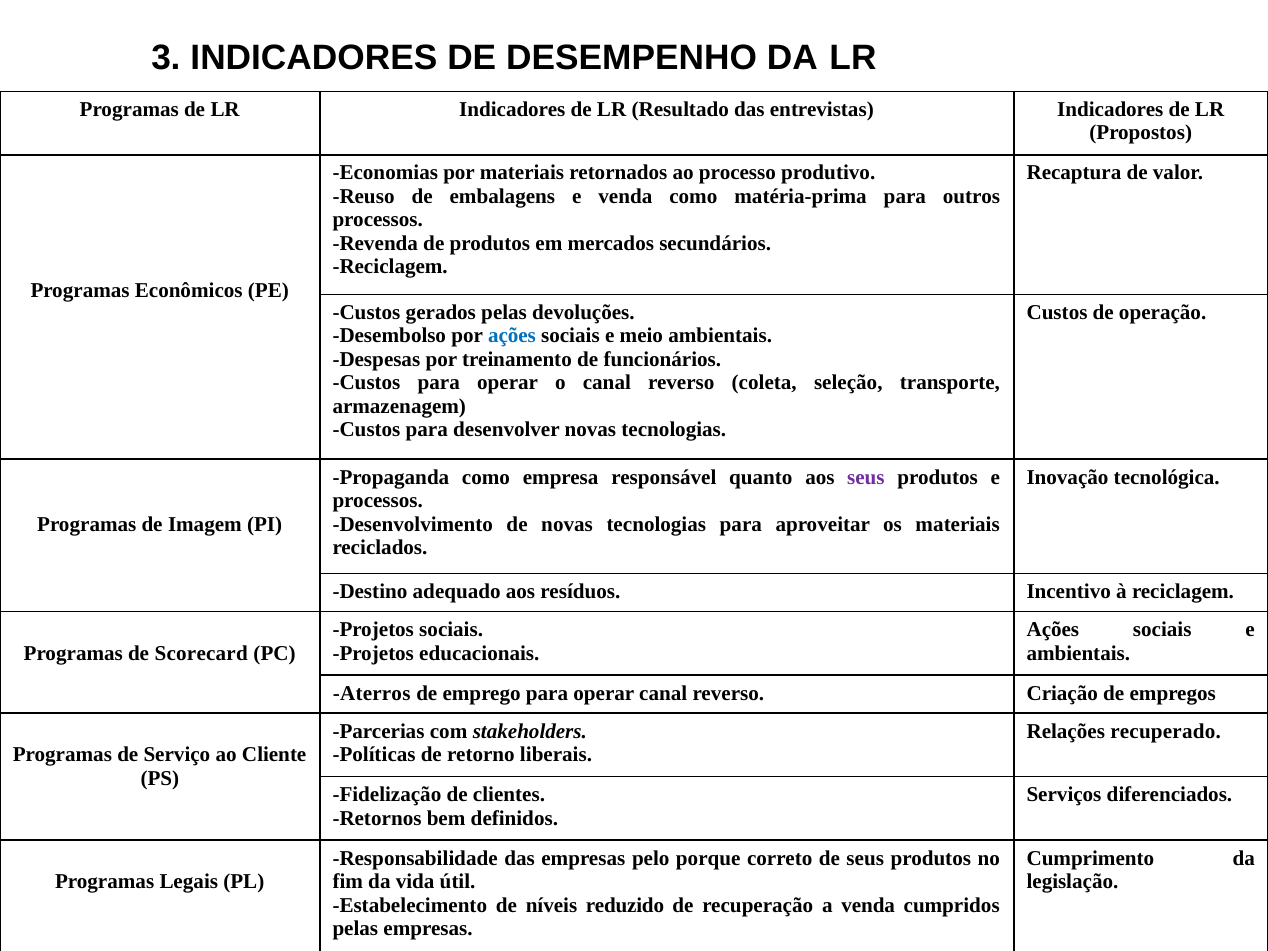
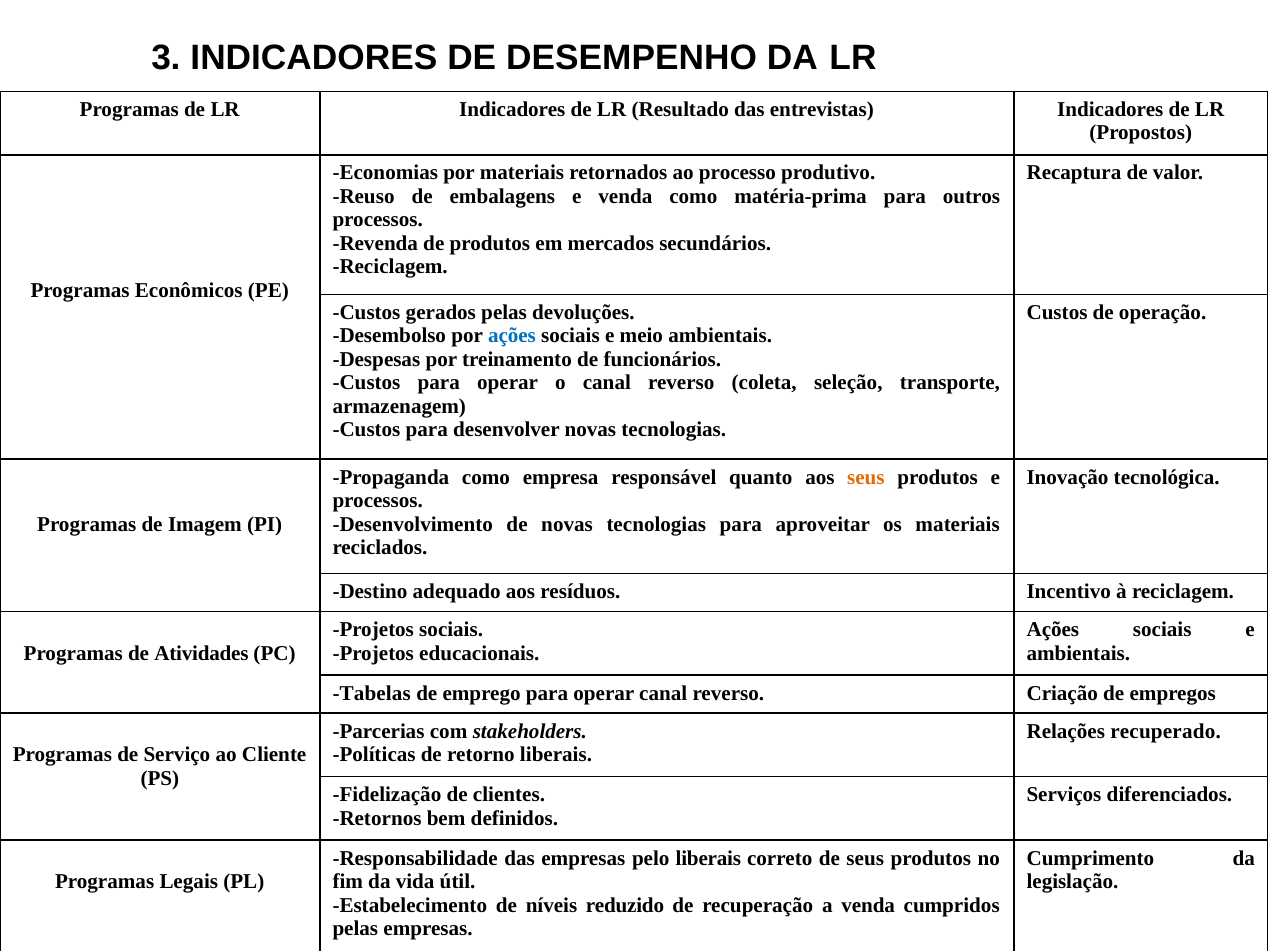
seus at (866, 477) colour: purple -> orange
Scorecard: Scorecard -> Atividades
Aterros: Aterros -> Tabelas
pelo porque: porque -> liberais
